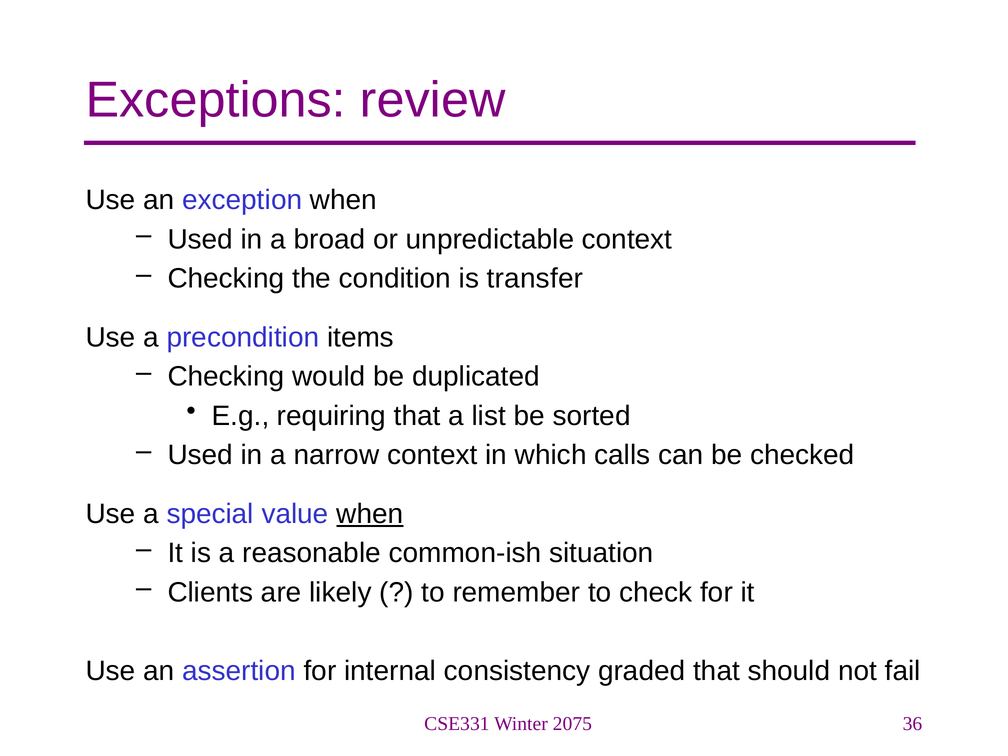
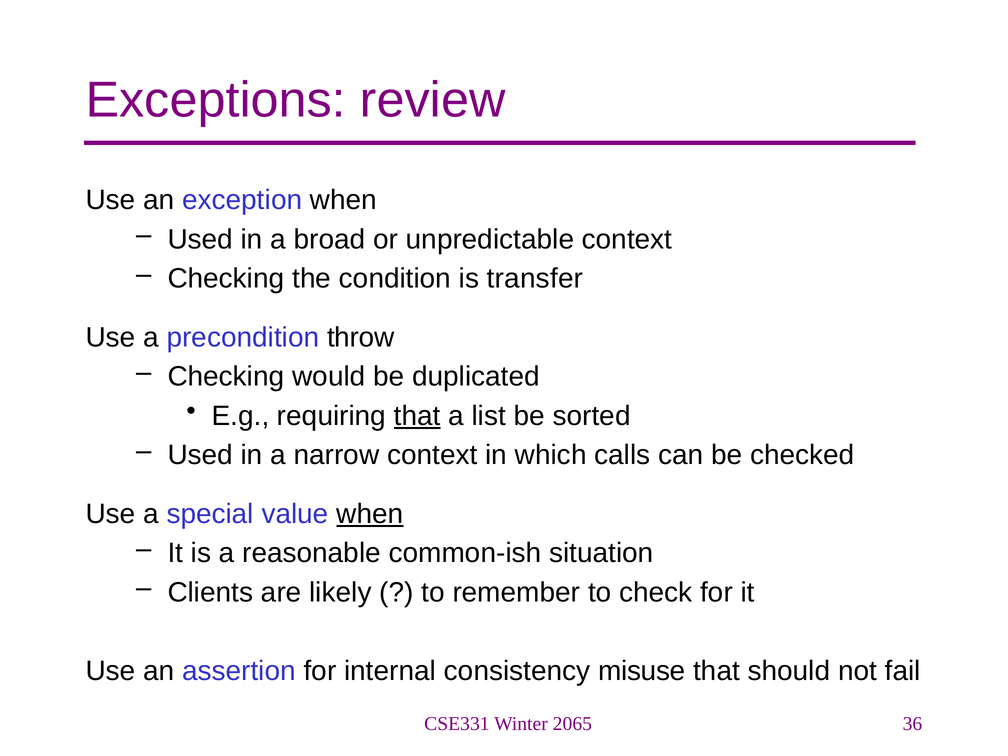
items: items -> throw
that at (417, 416) underline: none -> present
graded: graded -> misuse
2075: 2075 -> 2065
